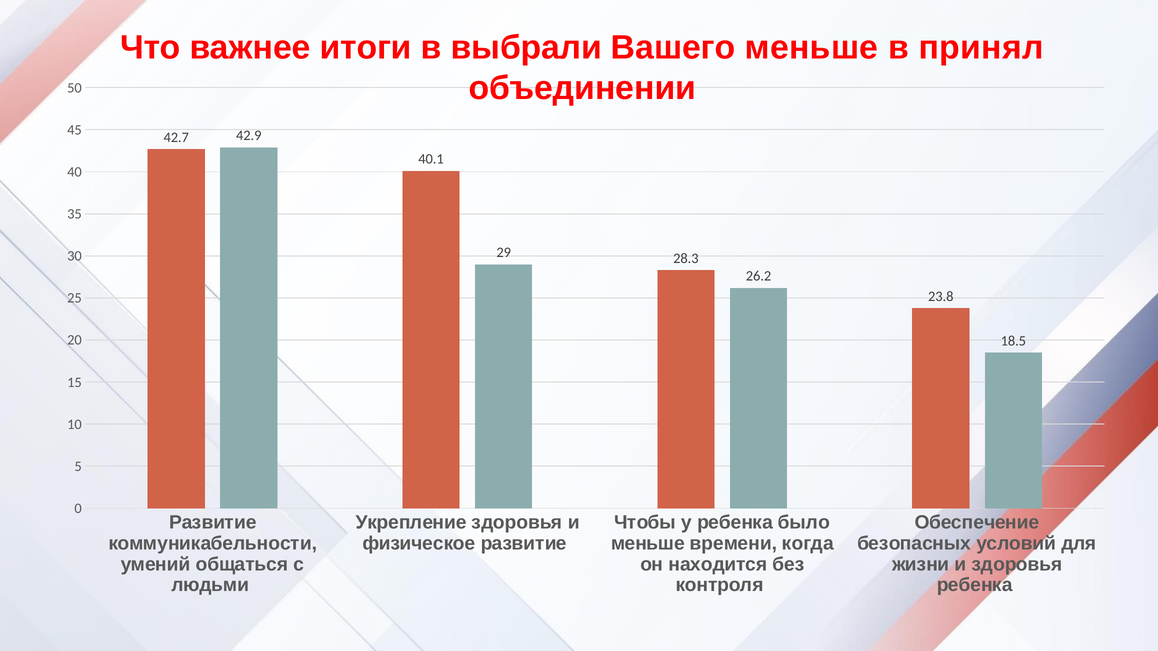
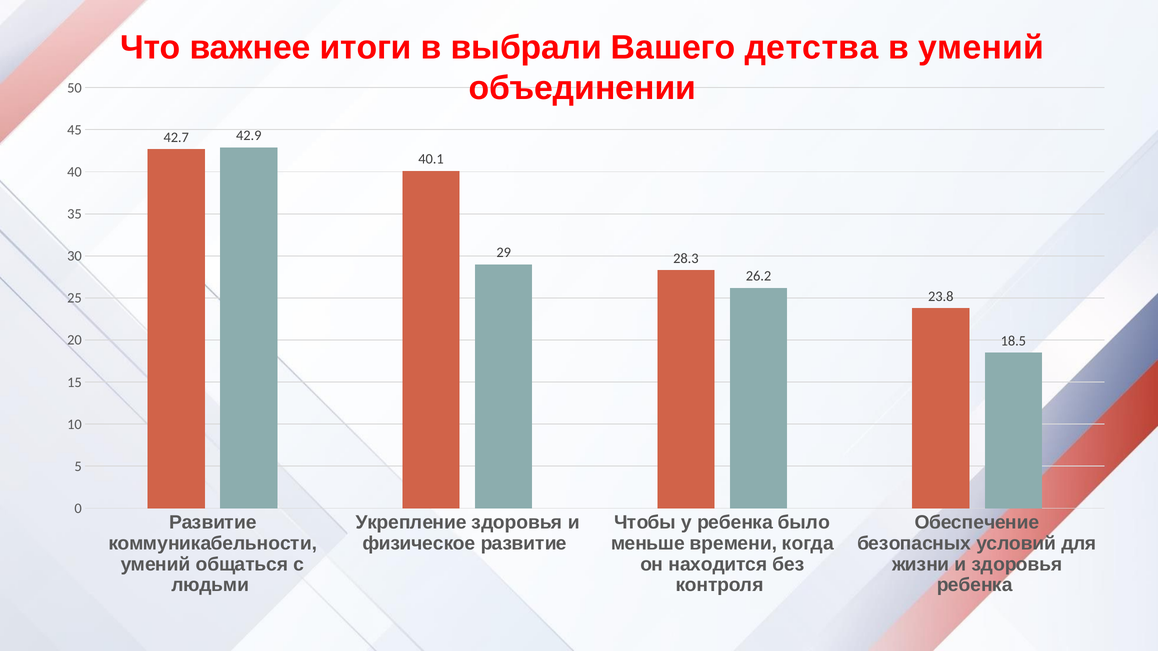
Вашего меньше: меньше -> детства
в принял: принял -> умений
